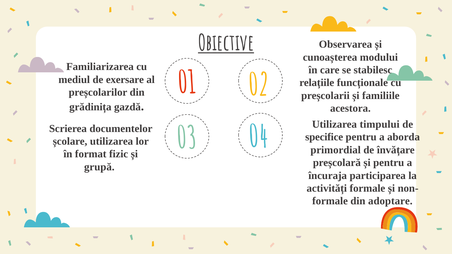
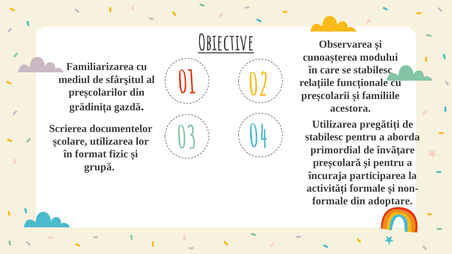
exersare: exersare -> sfârşitul
timpului: timpului -> pregătiți
specifice at (324, 137): specifice -> stabilesc
